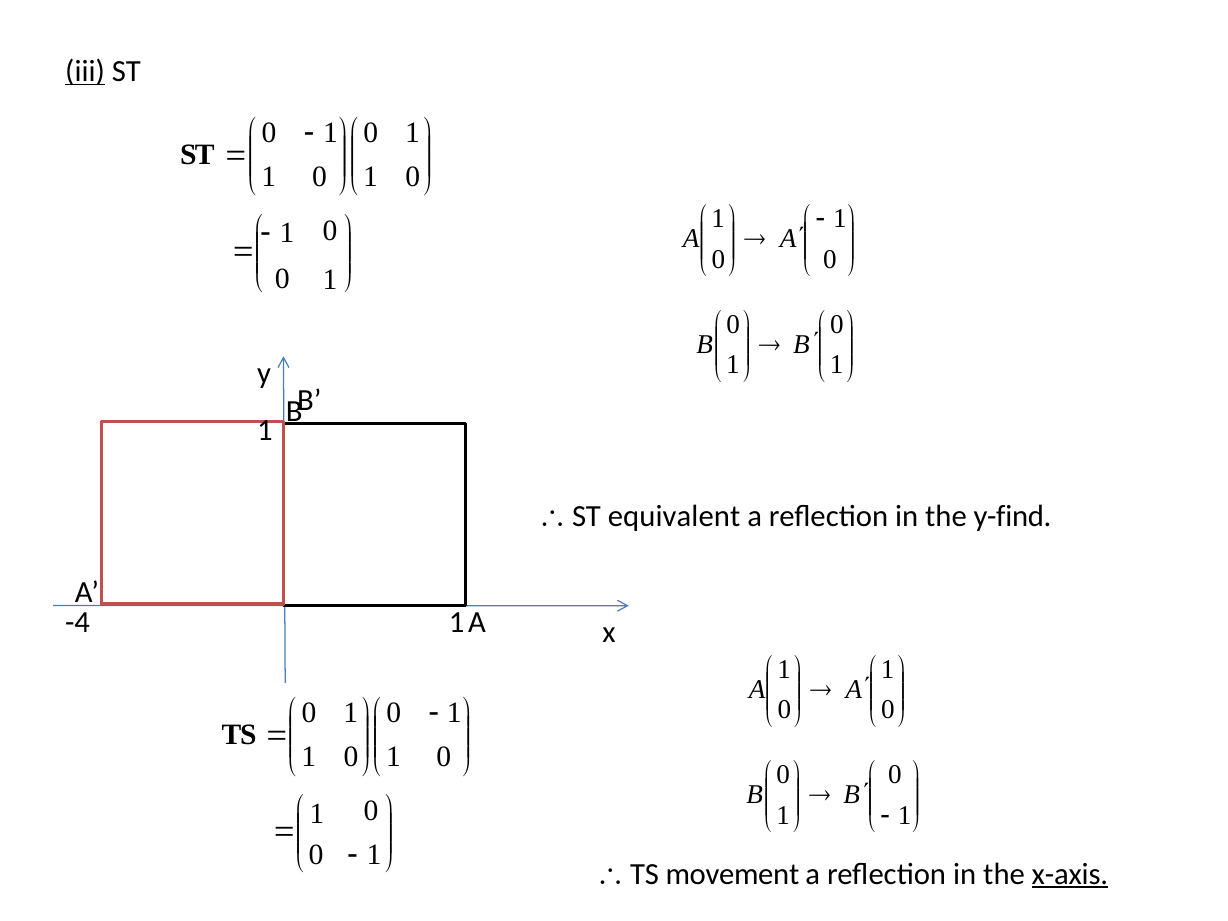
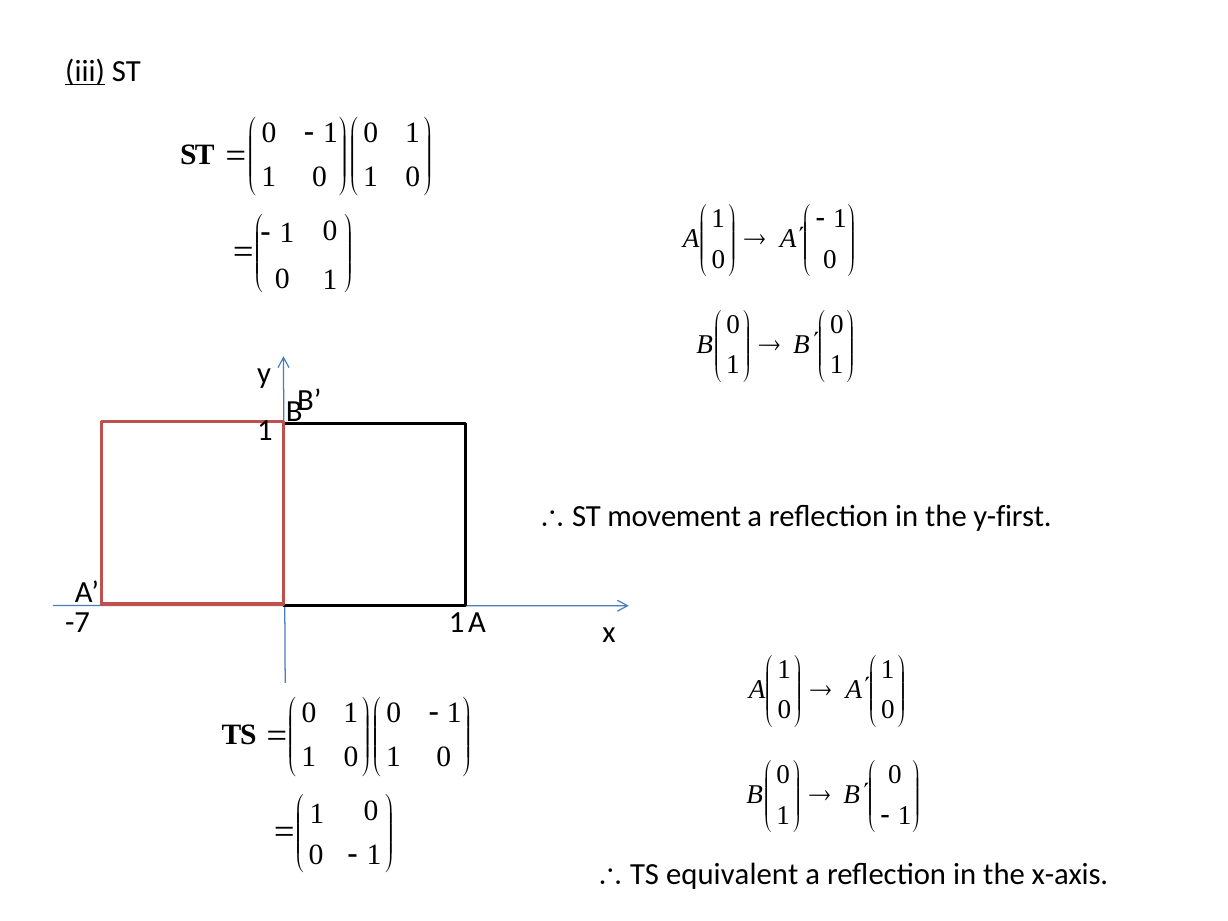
equivalent: equivalent -> movement
y-find: y-find -> y-first
-4: -4 -> -7
movement: movement -> equivalent
x-axis underline: present -> none
